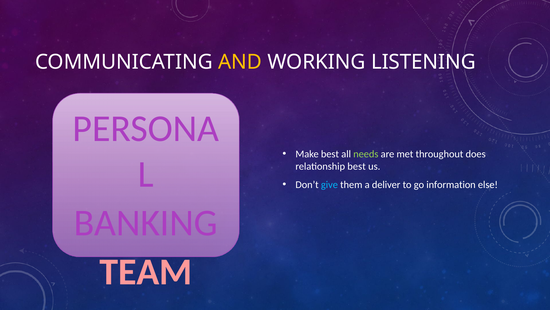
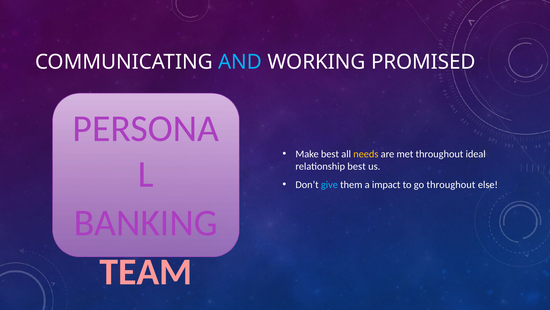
AND colour: yellow -> light blue
LISTENING: LISTENING -> PROMISED
needs colour: light green -> yellow
does: does -> ideal
deliver: deliver -> impact
go information: information -> throughout
